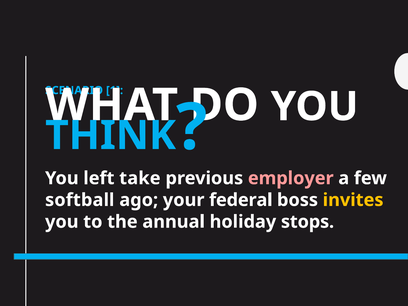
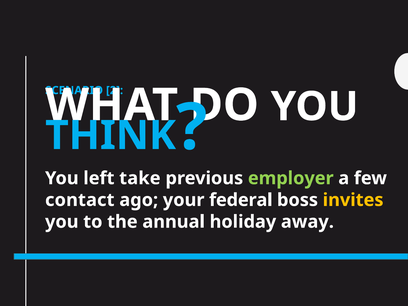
1: 1 -> 2
employer colour: pink -> light green
softball: softball -> contact
stops: stops -> away
